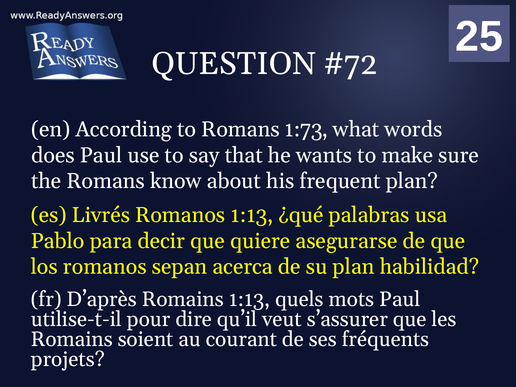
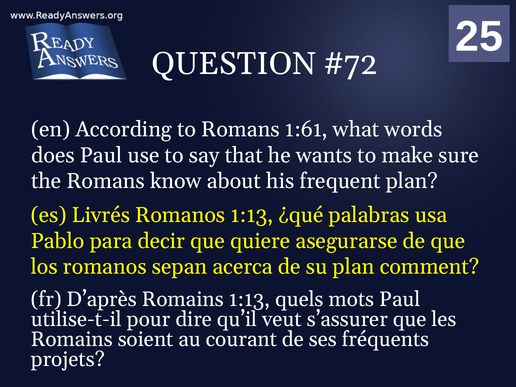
1:73: 1:73 -> 1:61
habilidad: habilidad -> comment
